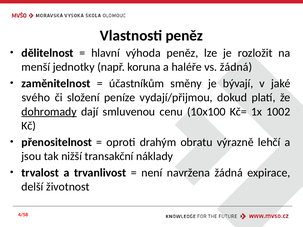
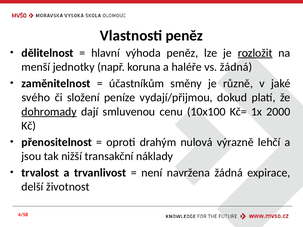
rozložit underline: none -> present
bývají: bývají -> různě
1002: 1002 -> 2000
obratu: obratu -> nulová
